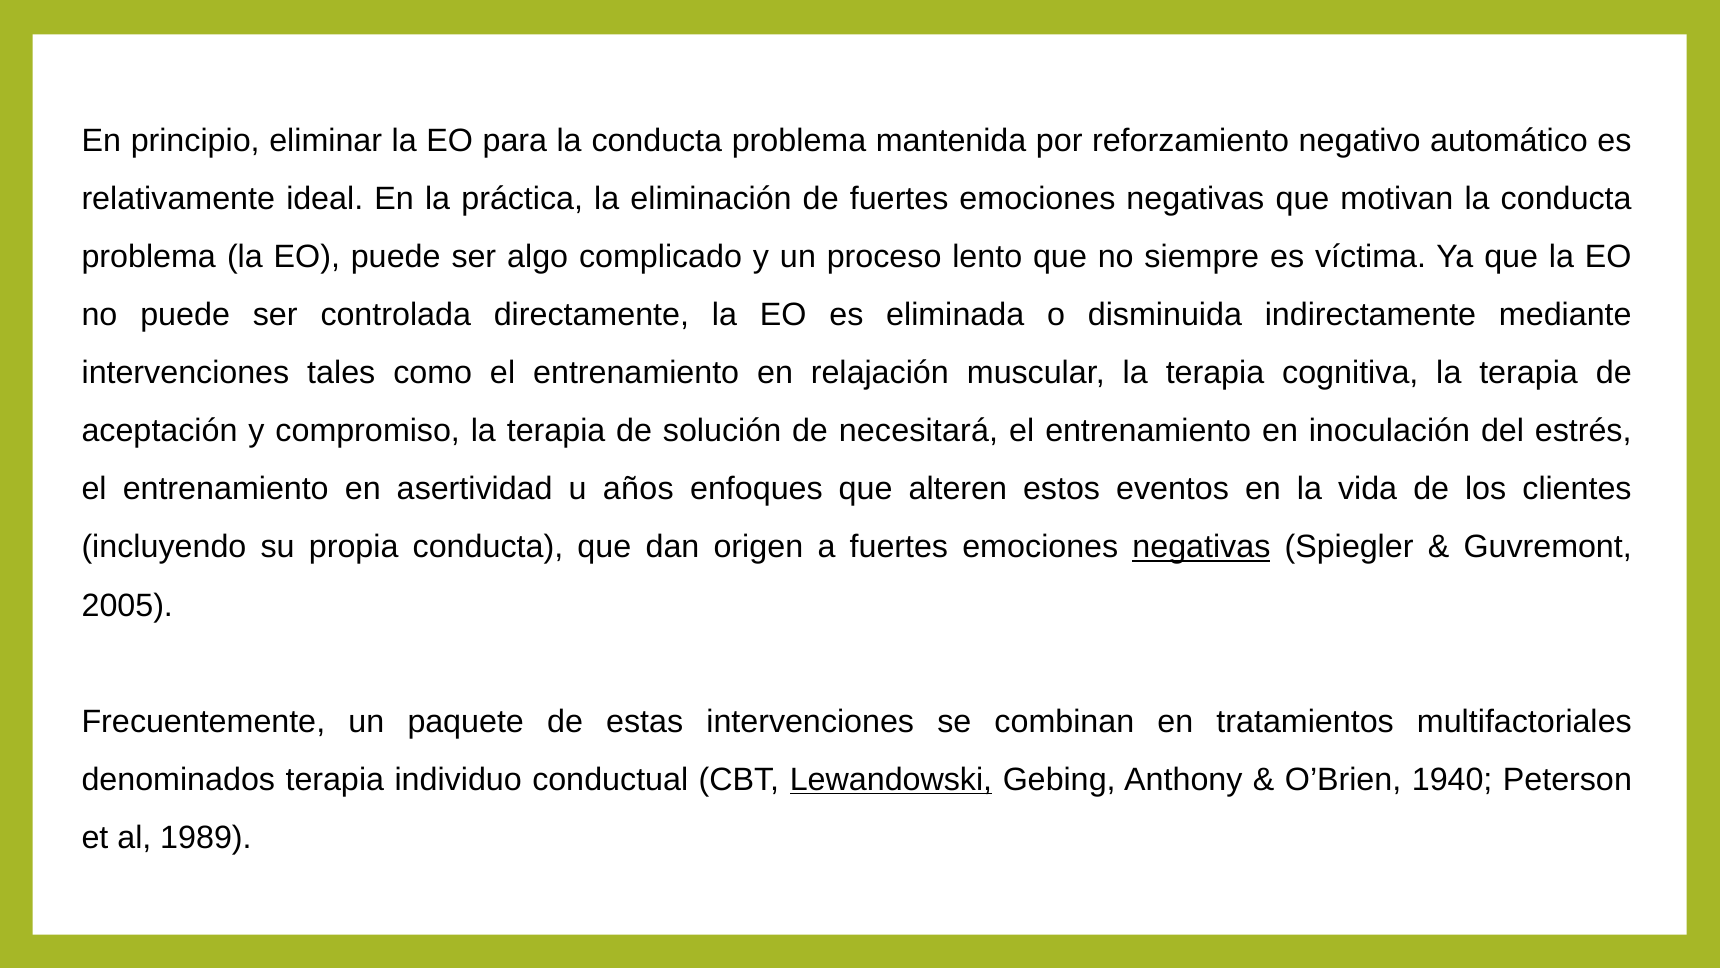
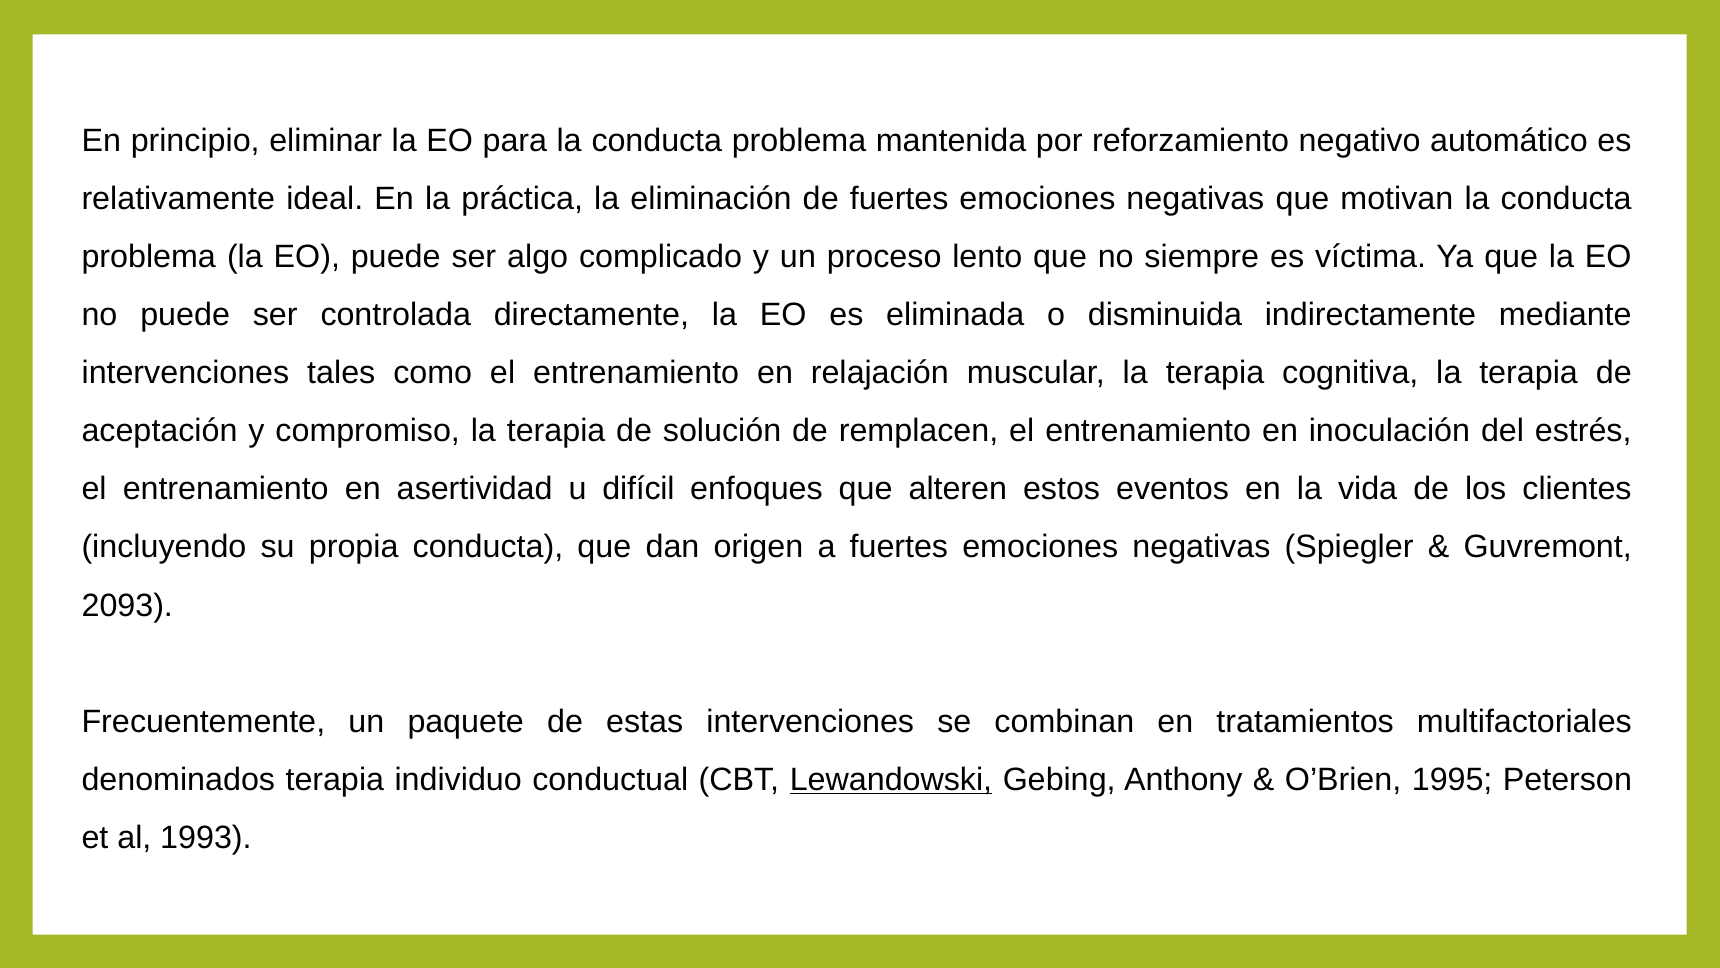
necesitará: necesitará -> remplacen
años: años -> difícil
negativas at (1201, 547) underline: present -> none
2005: 2005 -> 2093
1940: 1940 -> 1995
1989: 1989 -> 1993
